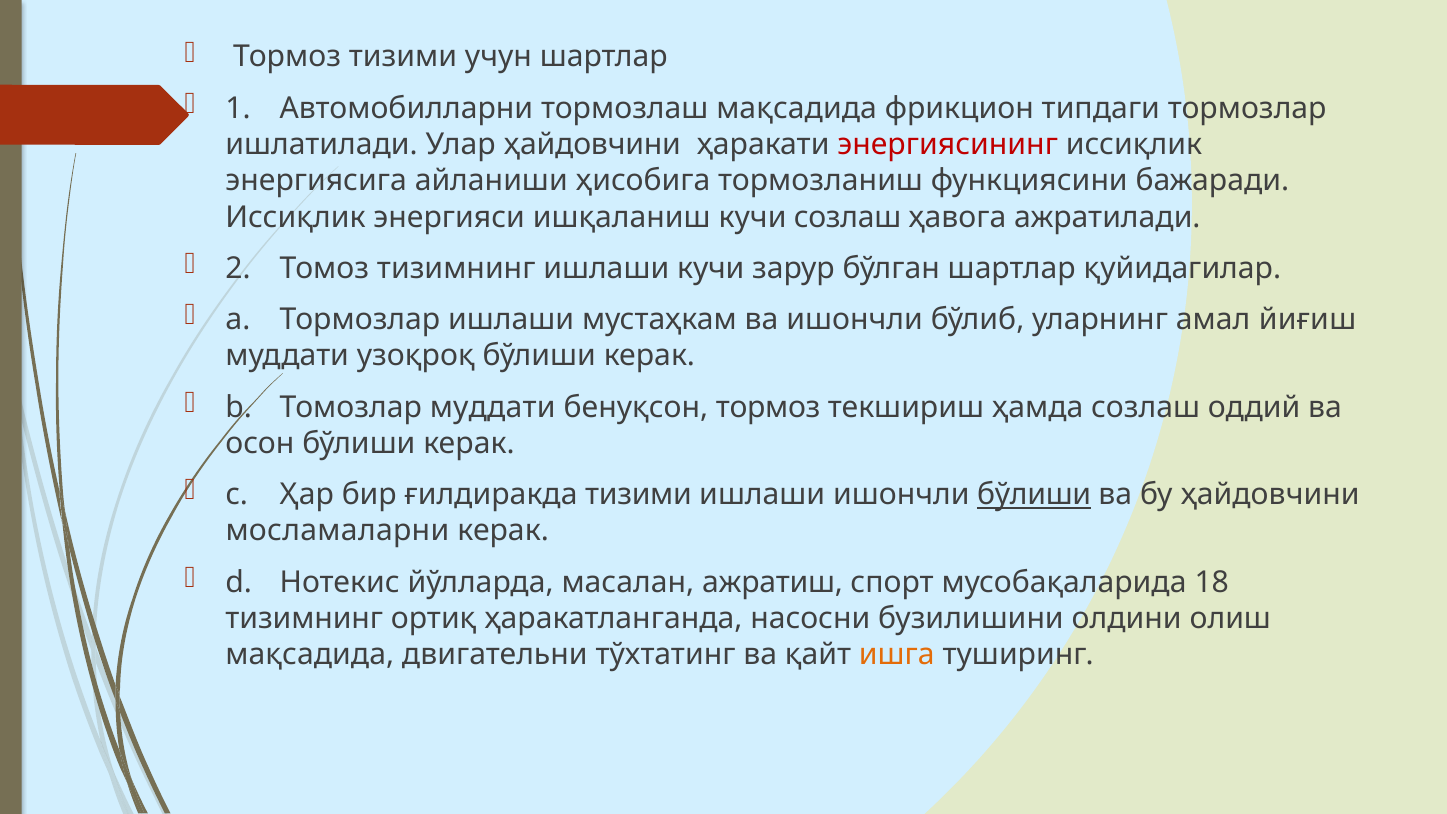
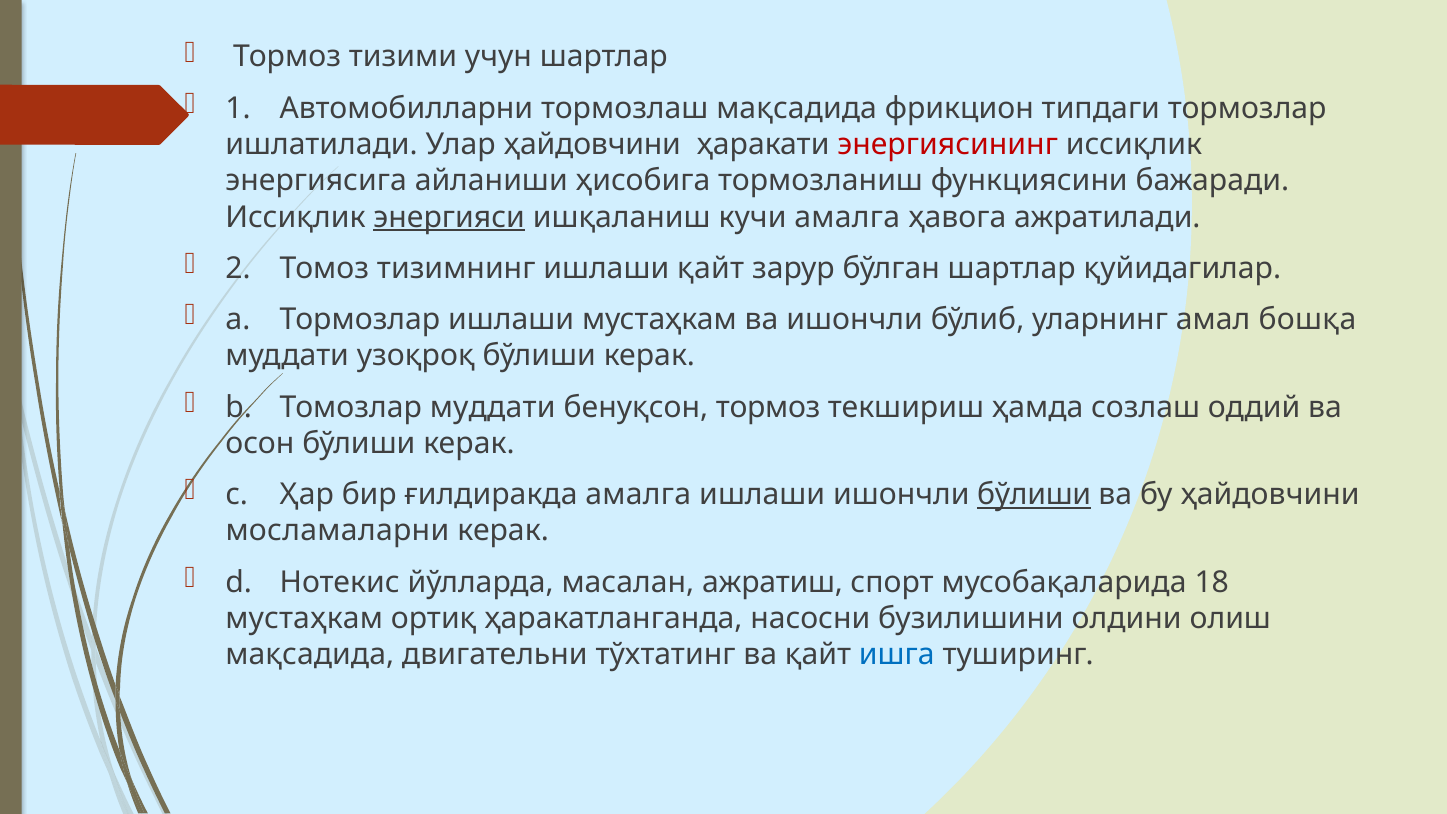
энергияси underline: none -> present
кучи созлаш: созлаш -> амалга
ишлаши кучи: кучи -> қайт
йиғиш: йиғиш -> бошқа
ғилдиракда тизими: тизими -> амалга
тизимнинг at (304, 619): тизимнинг -> мустаҳкам
ишга colour: orange -> blue
